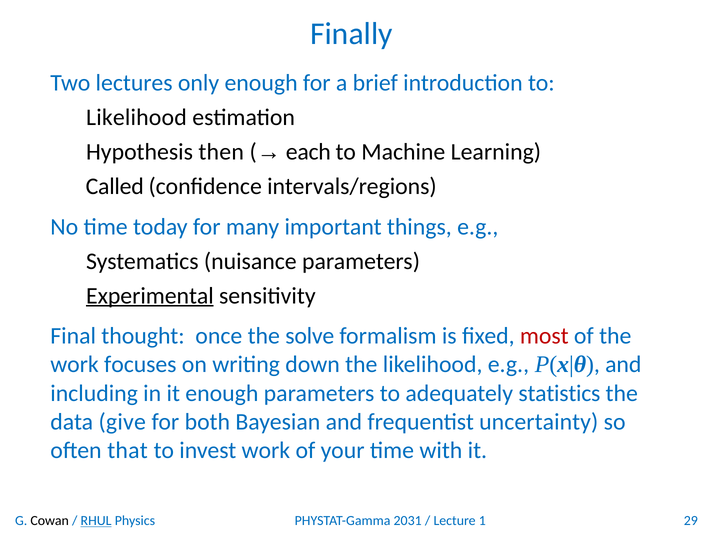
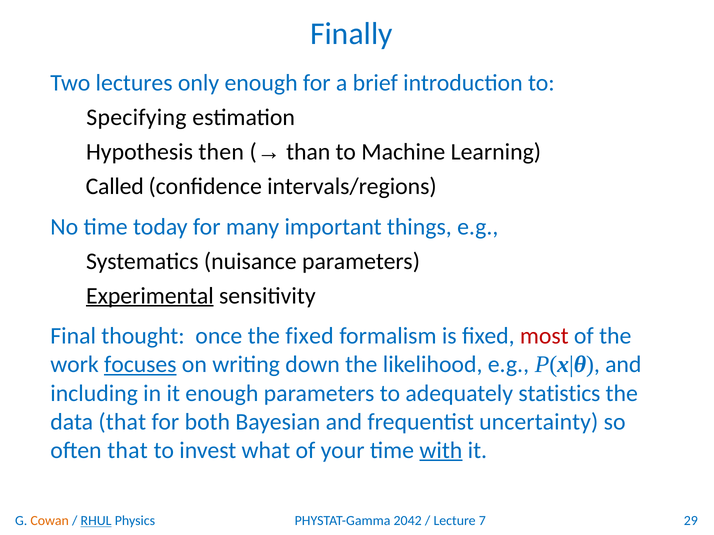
Likelihood at (136, 117): Likelihood -> Specifying
each: each -> than
the solve: solve -> fixed
focuses underline: none -> present
data give: give -> that
invest work: work -> what
with underline: none -> present
Cowan colour: black -> orange
2031: 2031 -> 2042
1: 1 -> 7
